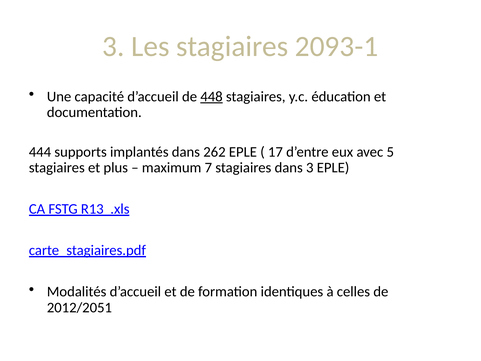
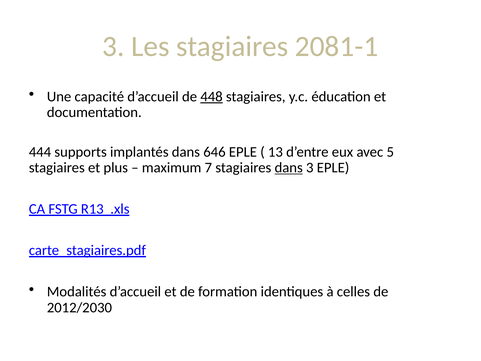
2093-1: 2093-1 -> 2081-1
262: 262 -> 646
17: 17 -> 13
dans at (289, 168) underline: none -> present
2012/2051: 2012/2051 -> 2012/2030
